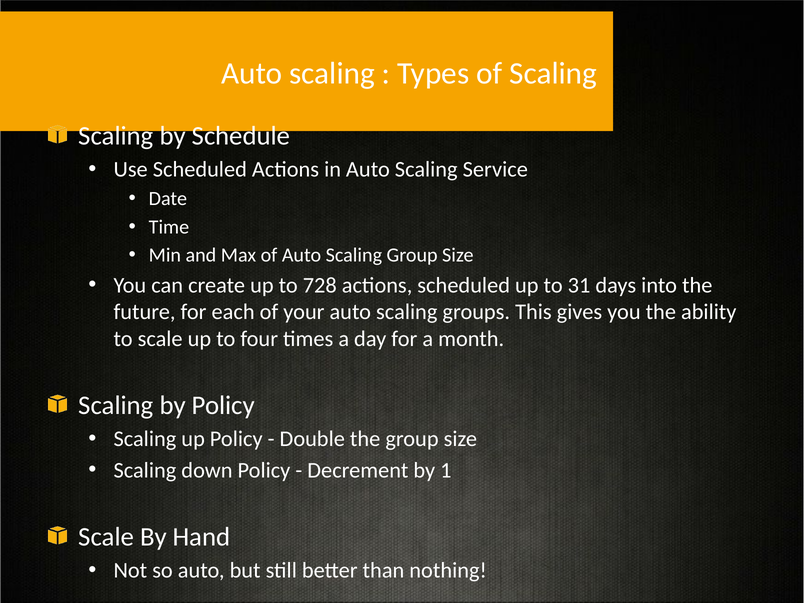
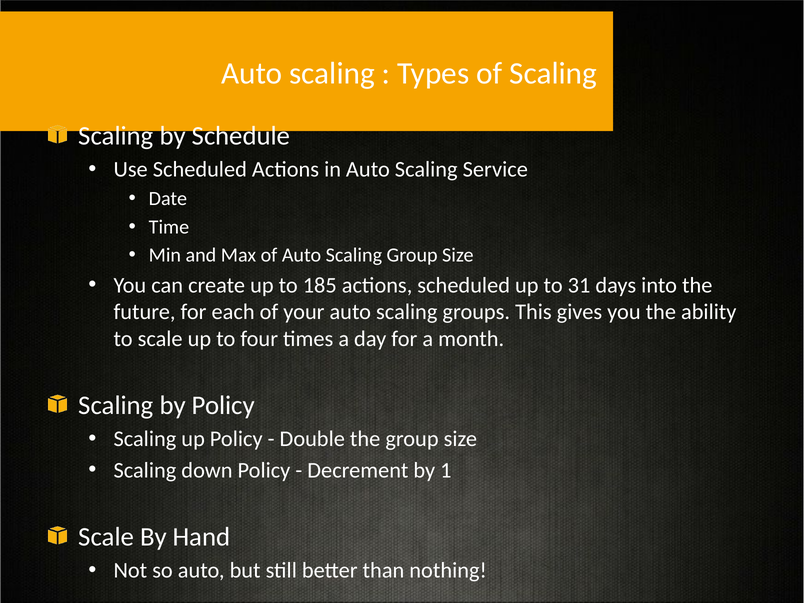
728: 728 -> 185
